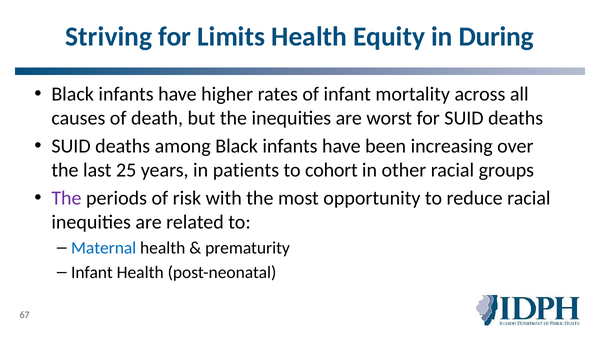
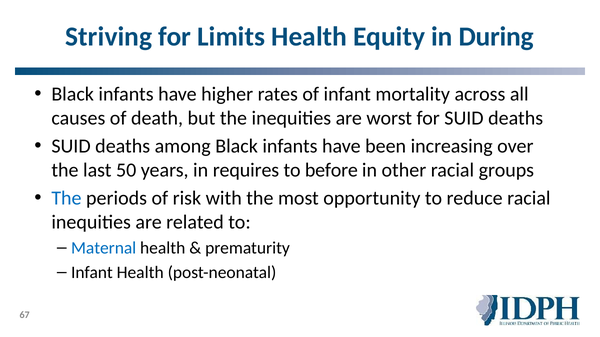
25: 25 -> 50
patients: patients -> requires
cohort: cohort -> before
The at (66, 198) colour: purple -> blue
